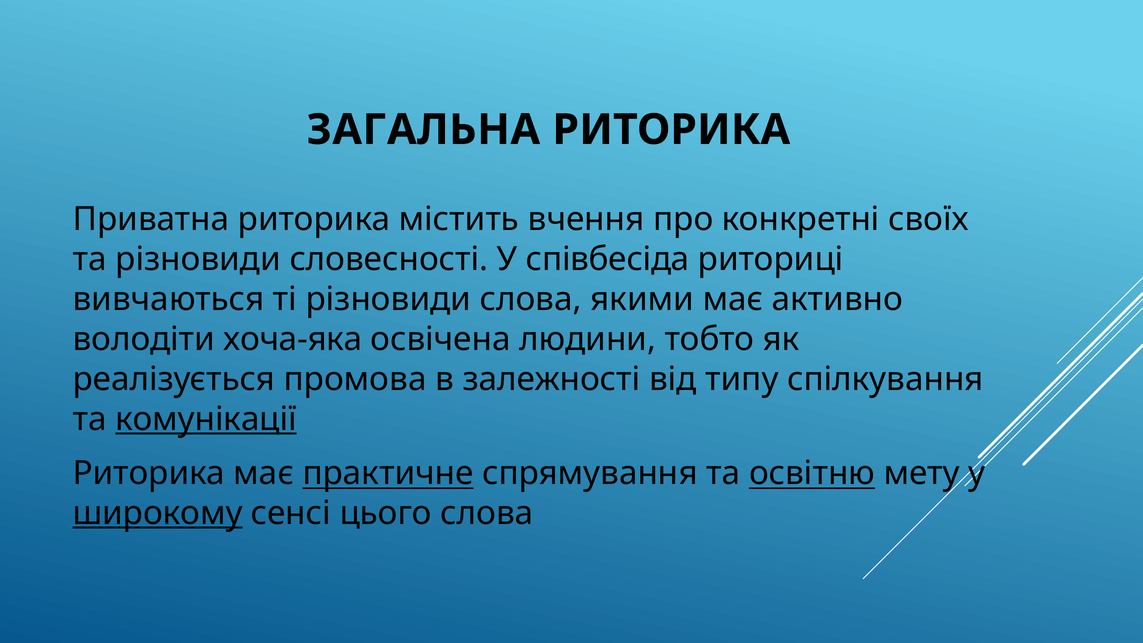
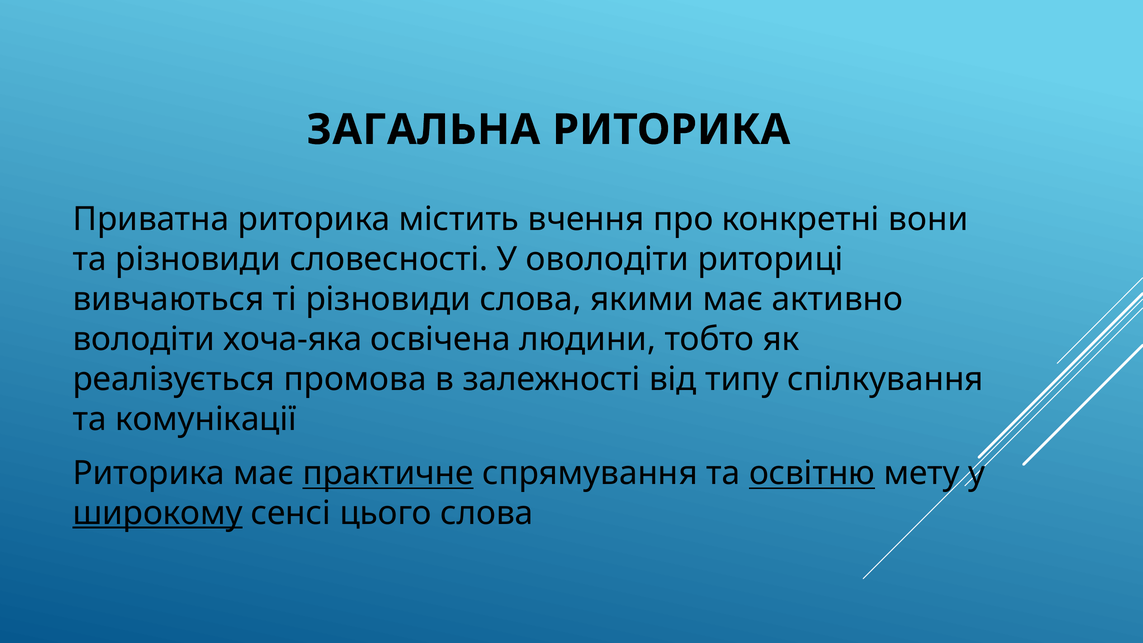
своїх: своїх -> вони
співбесіда: співбесіда -> оволодіти
комунікації underline: present -> none
